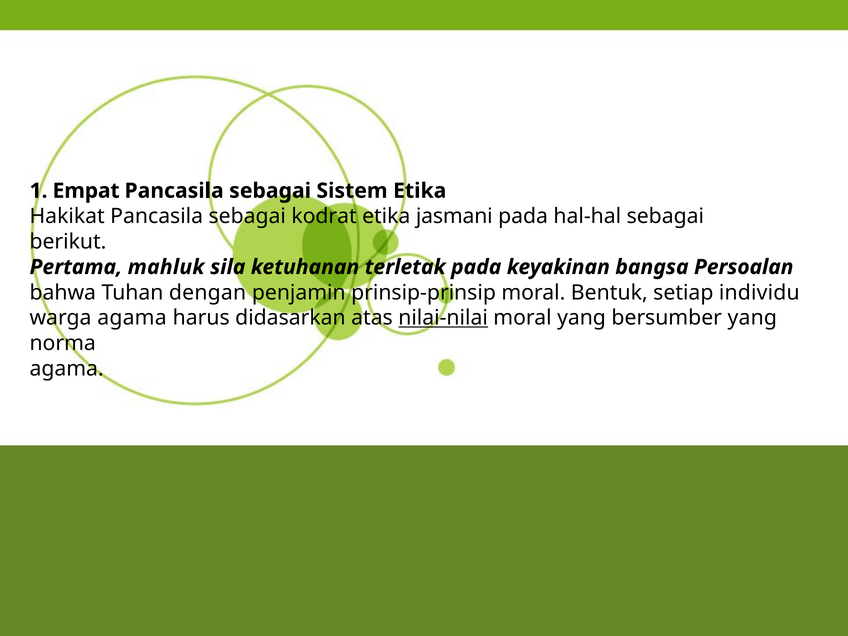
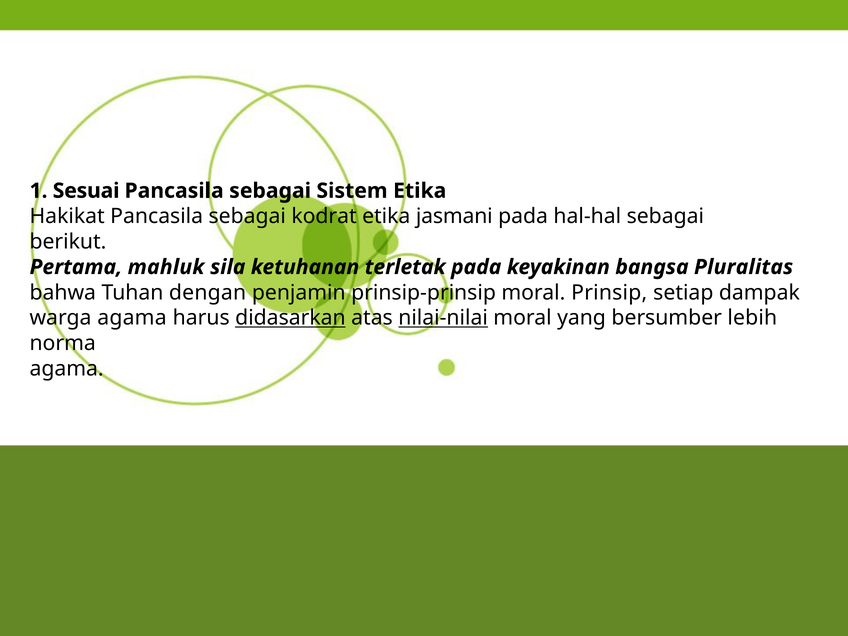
Empat: Empat -> Sesuai
Persoalan: Persoalan -> Pluralitas
Bentuk: Bentuk -> Prinsip
individu: individu -> dampak
didasarkan underline: none -> present
bersumber yang: yang -> lebih
